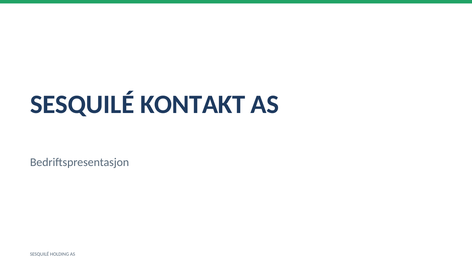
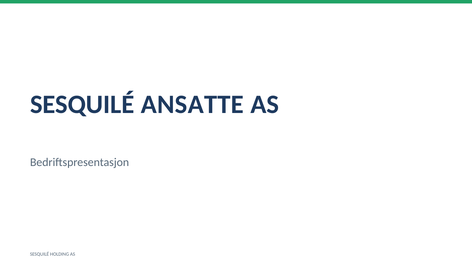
KONTAKT: KONTAKT -> ANSATTE
